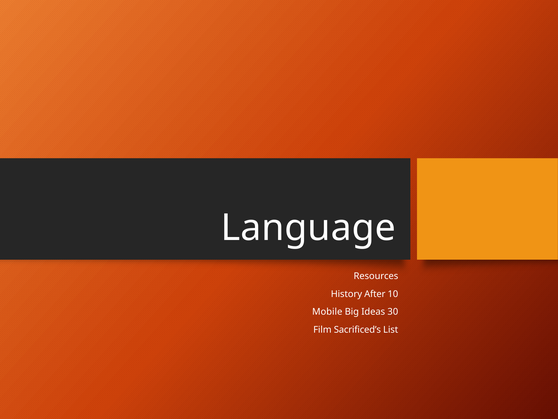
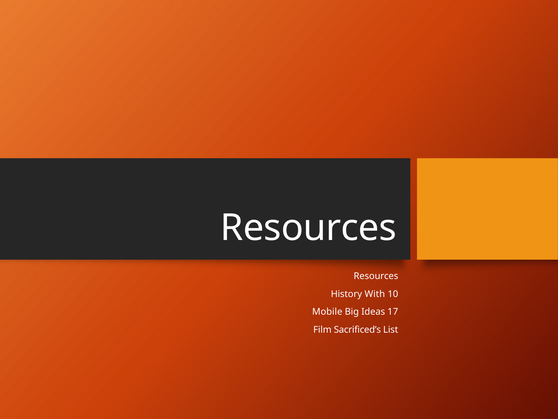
Language at (308, 227): Language -> Resources
After: After -> With
30: 30 -> 17
